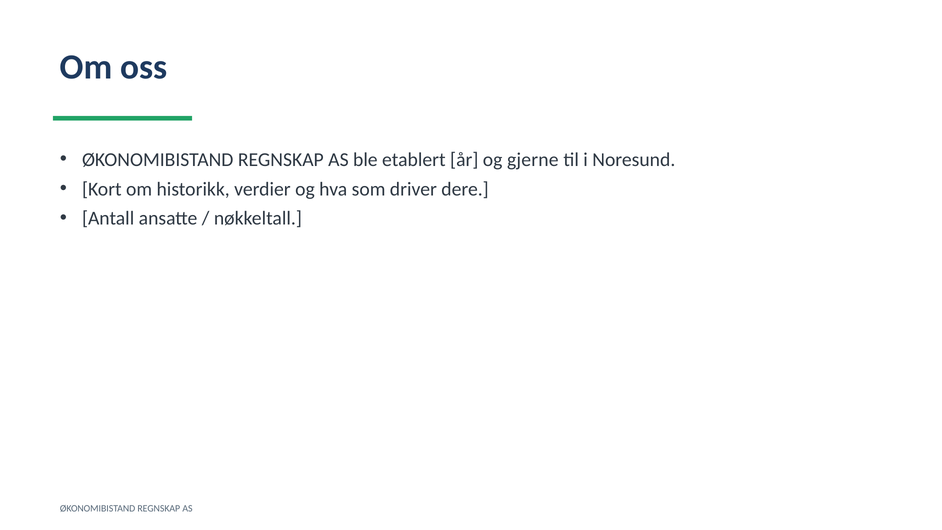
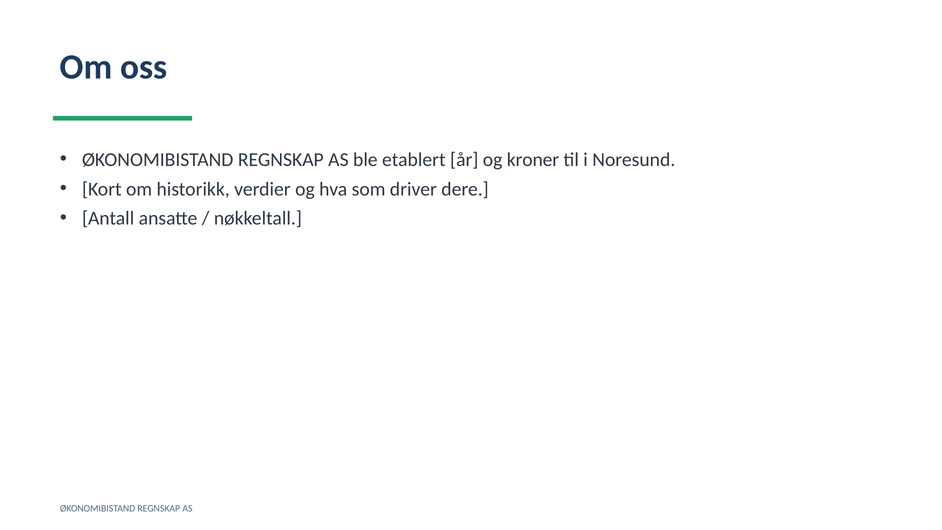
gjerne: gjerne -> kroner
